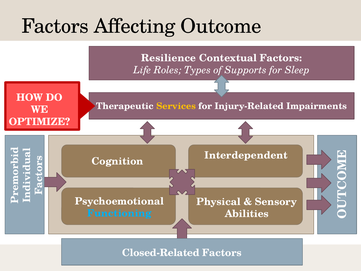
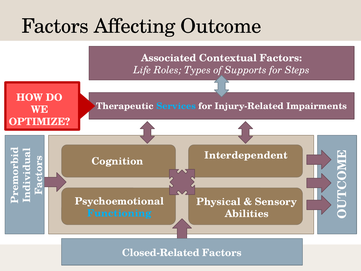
Resilience: Resilience -> Associated
Sleep: Sleep -> Steps
Services colour: yellow -> light blue
